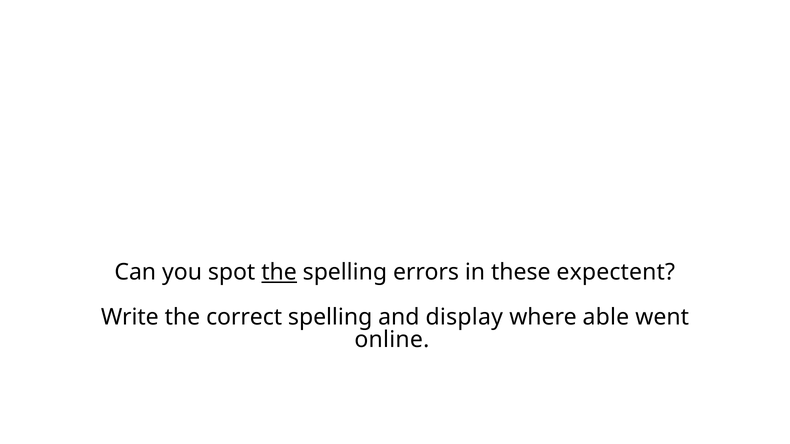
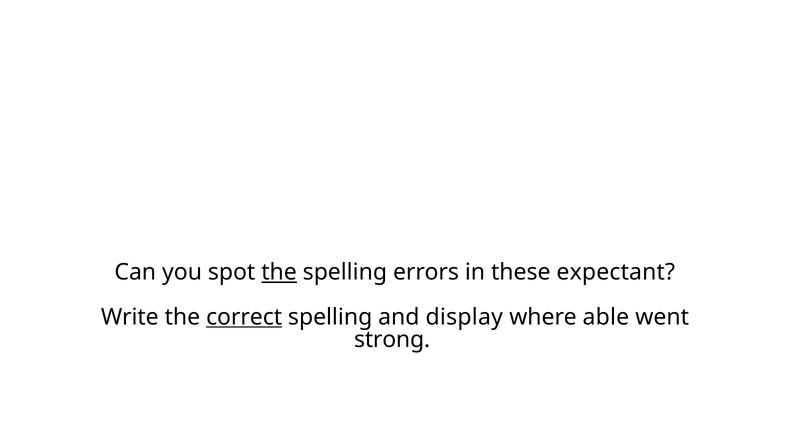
expectent: expectent -> expectant
correct underline: none -> present
online: online -> strong
